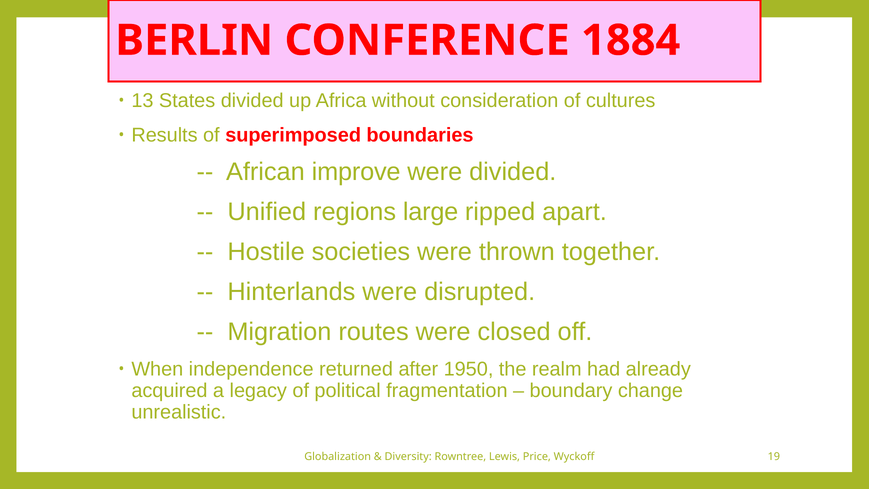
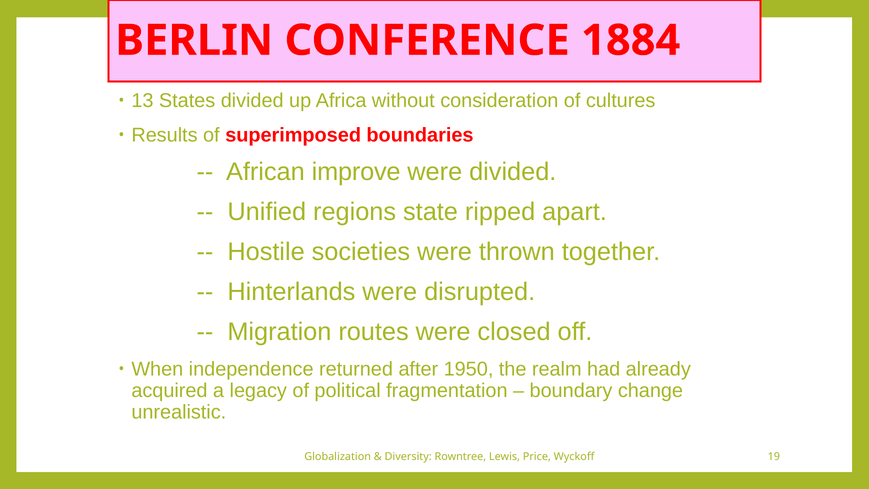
large: large -> state
